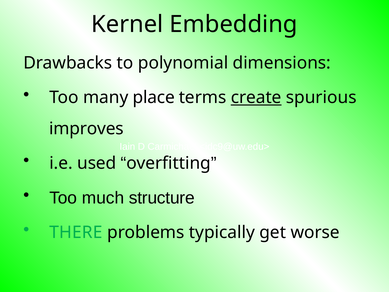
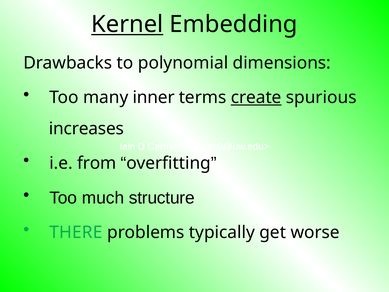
Kernel underline: none -> present
place: place -> inner
improves: improves -> increases
used: used -> from
